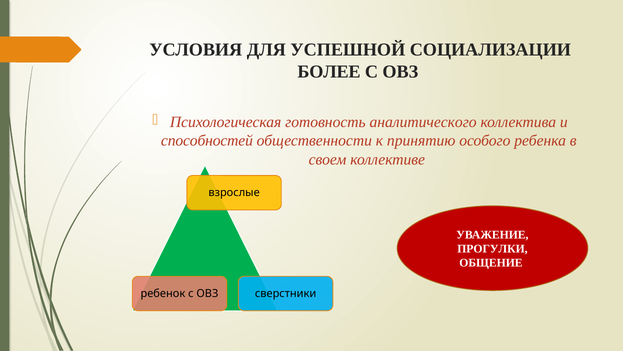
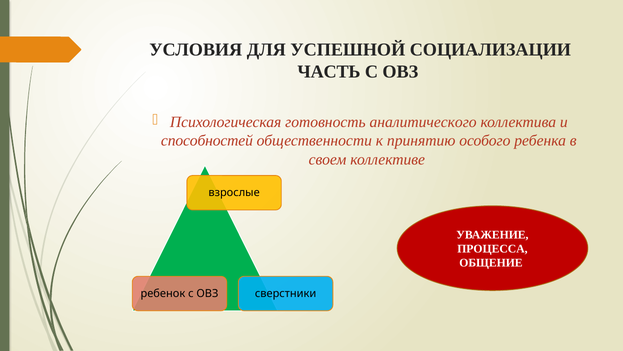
БОЛЕЕ: БОЛЕЕ -> ЧАСТЬ
ПРОГУЛКИ: ПРОГУЛКИ -> ПРОЦЕССА
